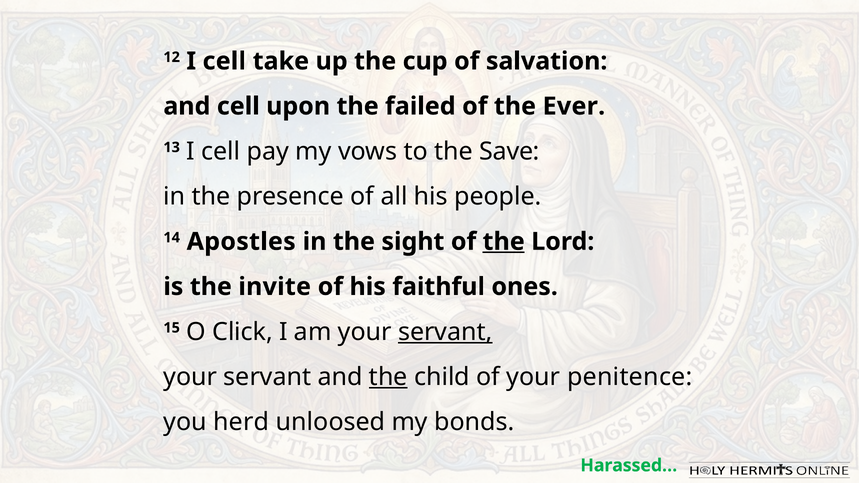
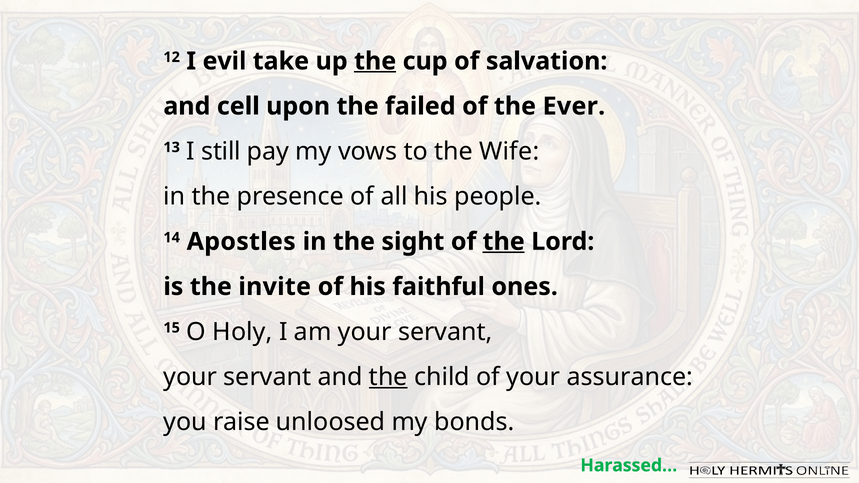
12 I cell: cell -> evil
the at (375, 61) underline: none -> present
13 I cell: cell -> still
Save: Save -> Wife
Click: Click -> Holy
servant at (445, 332) underline: present -> none
penitence: penitence -> assurance
herd: herd -> raise
